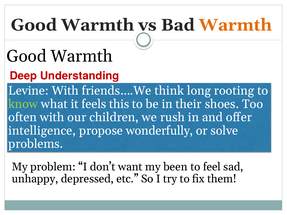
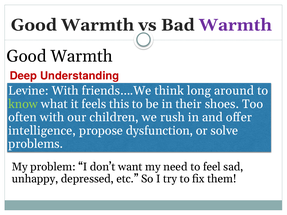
Warmth at (235, 25) colour: orange -> purple
rooting: rooting -> around
wonderfully: wonderfully -> dysfunction
been: been -> need
